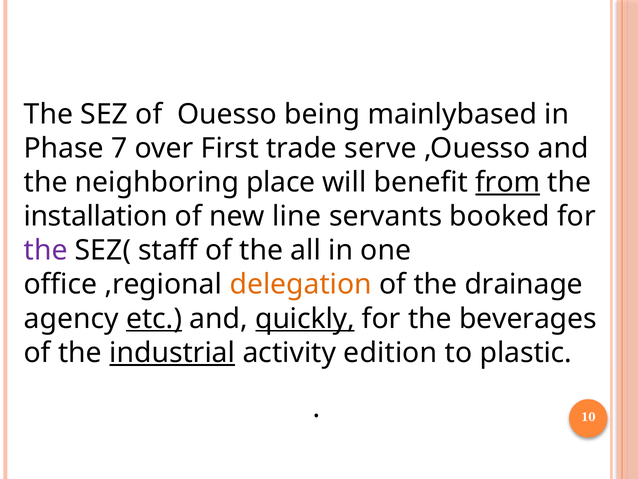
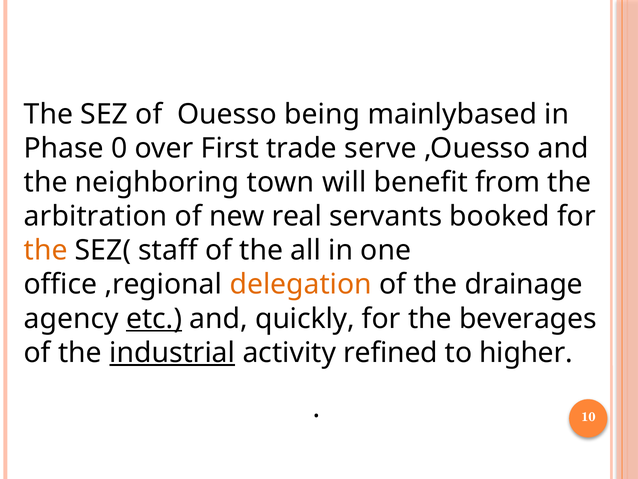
7: 7 -> 0
place: place -> town
from underline: present -> none
installation: installation -> arbitration
line: line -> real
the at (46, 250) colour: purple -> orange
quickly underline: present -> none
edition: edition -> refined
plastic: plastic -> higher
